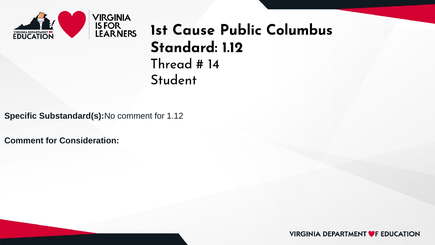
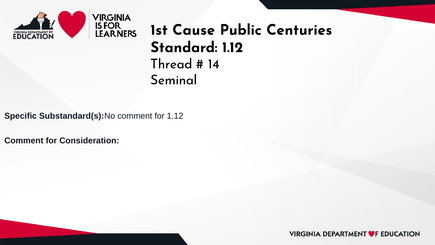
Columbus: Columbus -> Centuries
Student: Student -> Seminal
